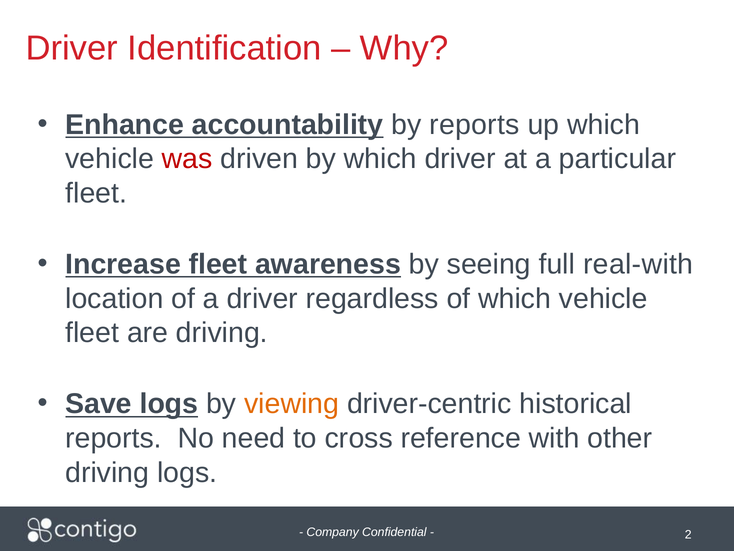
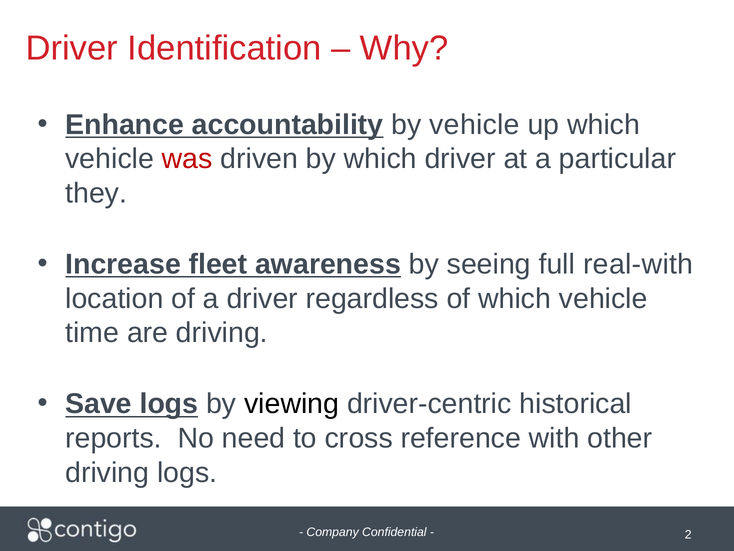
by reports: reports -> vehicle
fleet at (96, 193): fleet -> they
fleet at (92, 333): fleet -> time
viewing colour: orange -> black
